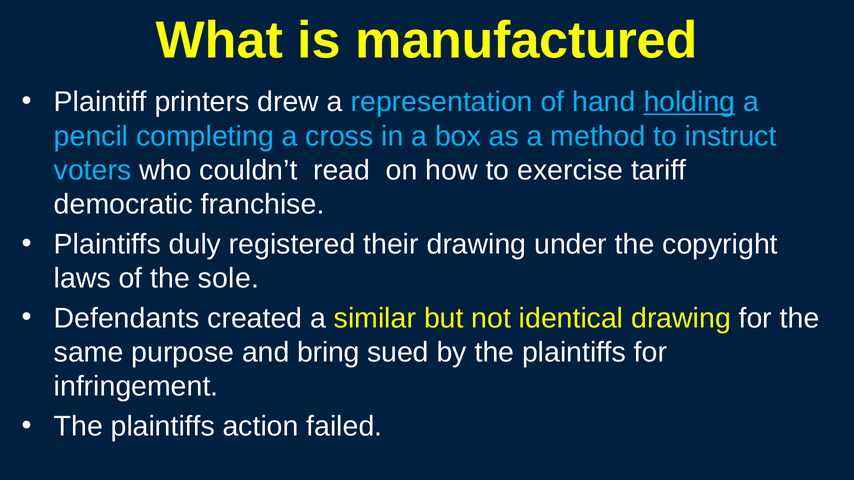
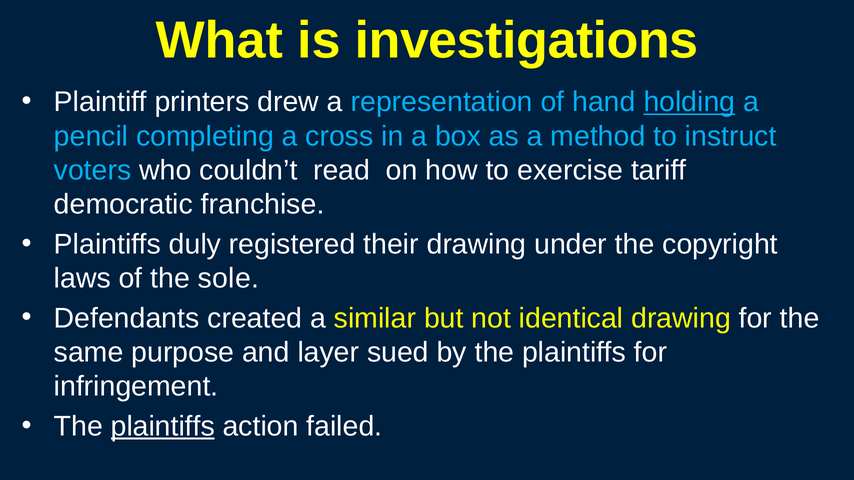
manufactured: manufactured -> investigations
bring: bring -> layer
plaintiffs at (163, 427) underline: none -> present
